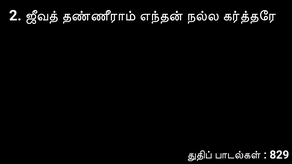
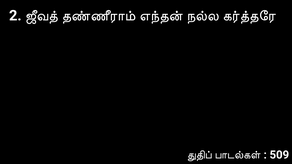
829: 829 -> 509
